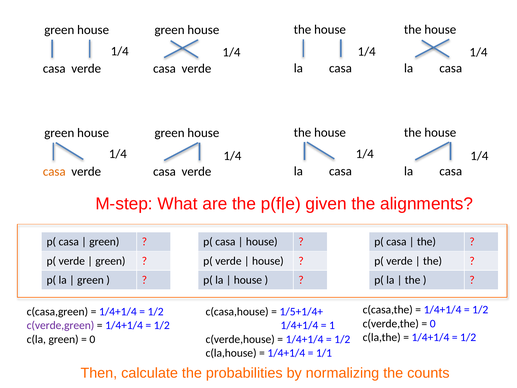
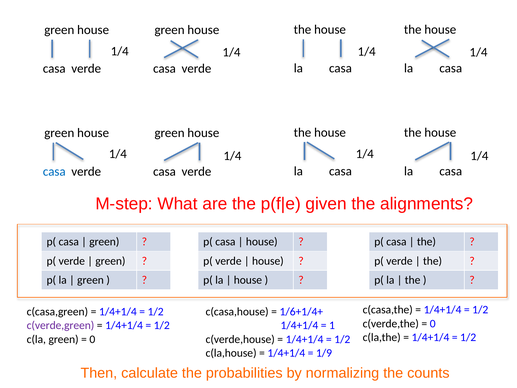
casa at (54, 171) colour: orange -> blue
1/5+1/4+: 1/5+1/4+ -> 1/6+1/4+
1/1: 1/1 -> 1/9
